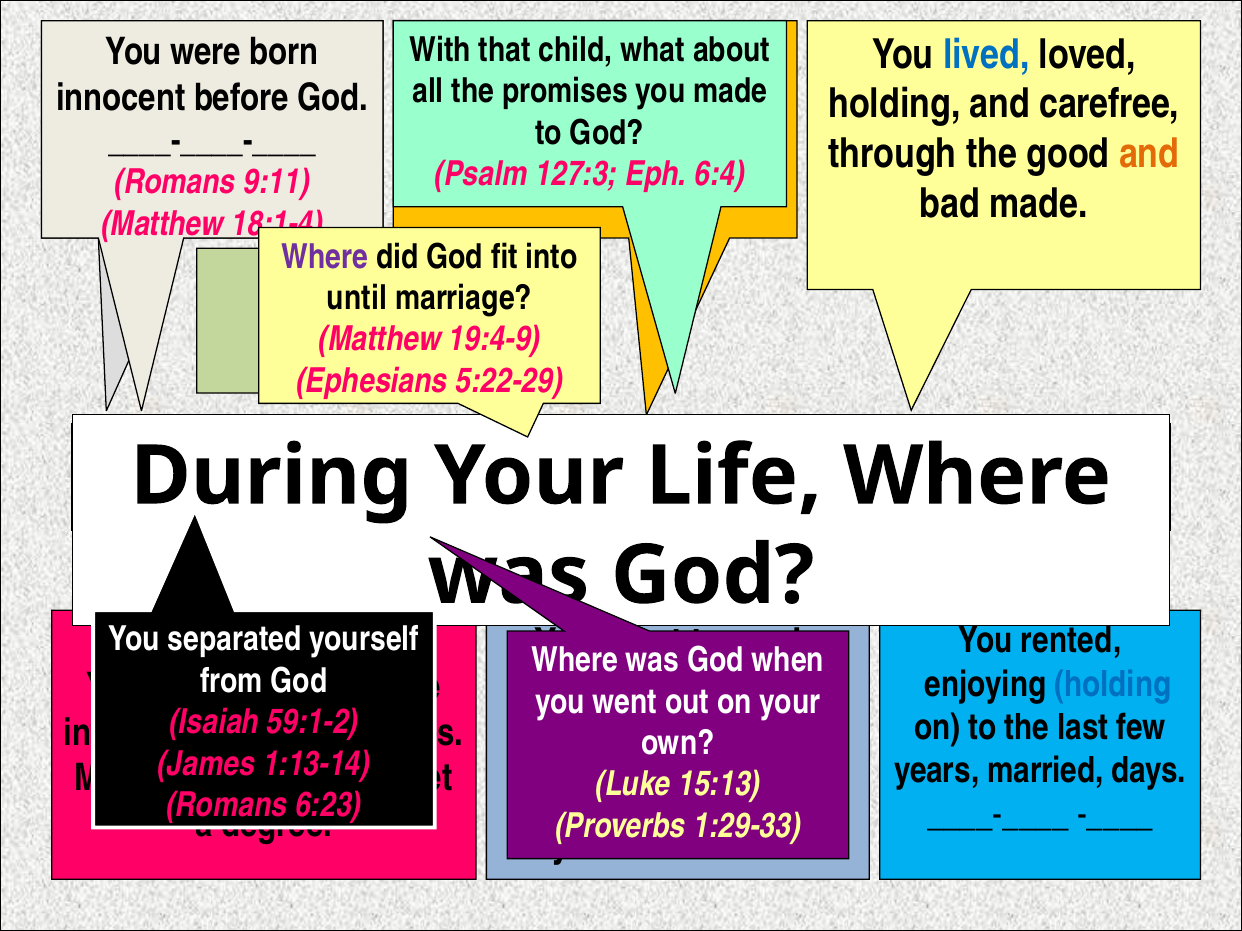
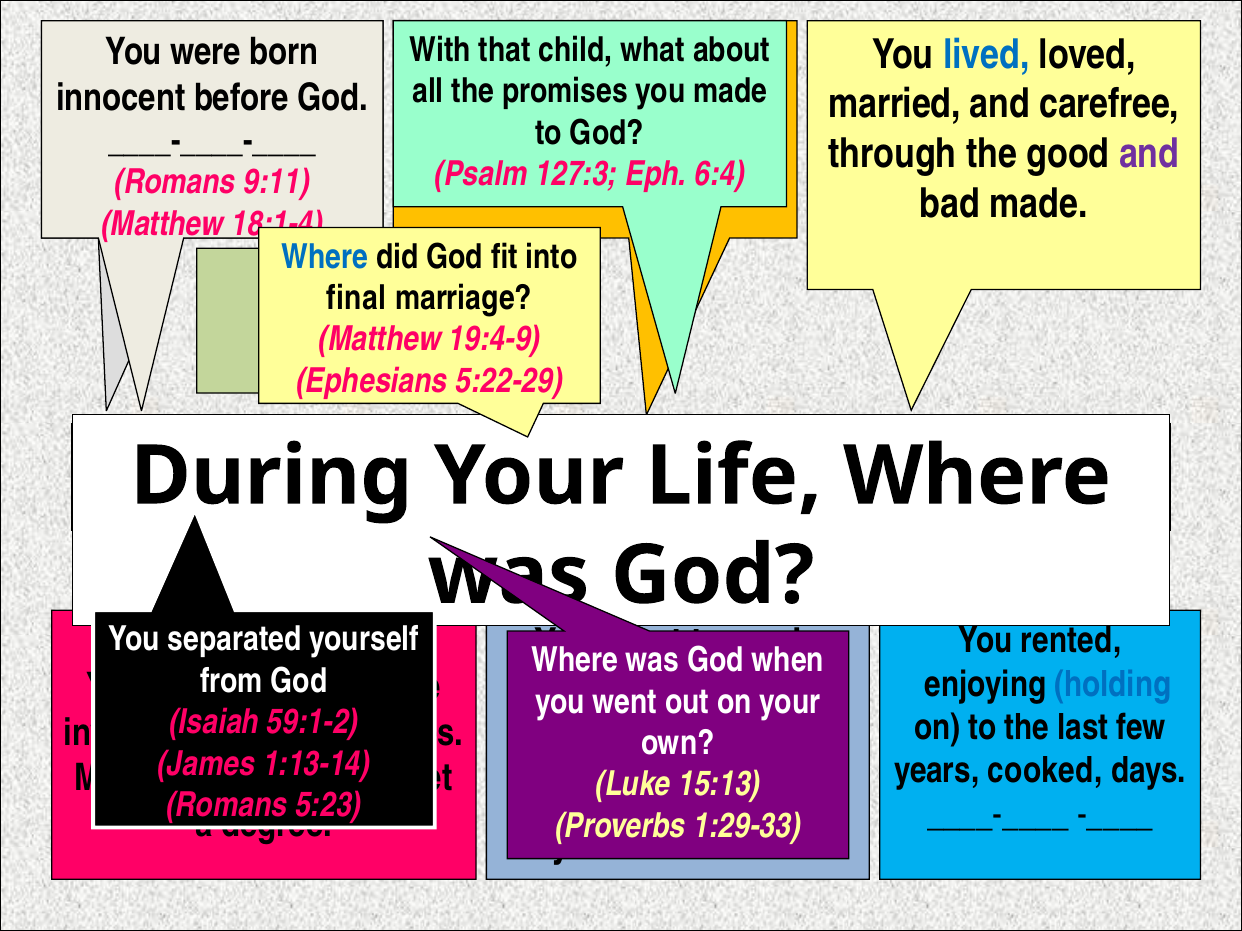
holding at (894, 104): holding -> married
and at (1149, 154) colour: orange -> purple
Where at (325, 257) colour: purple -> blue
until at (357, 298): until -> final
years married: married -> cooked
6:23: 6:23 -> 5:23
